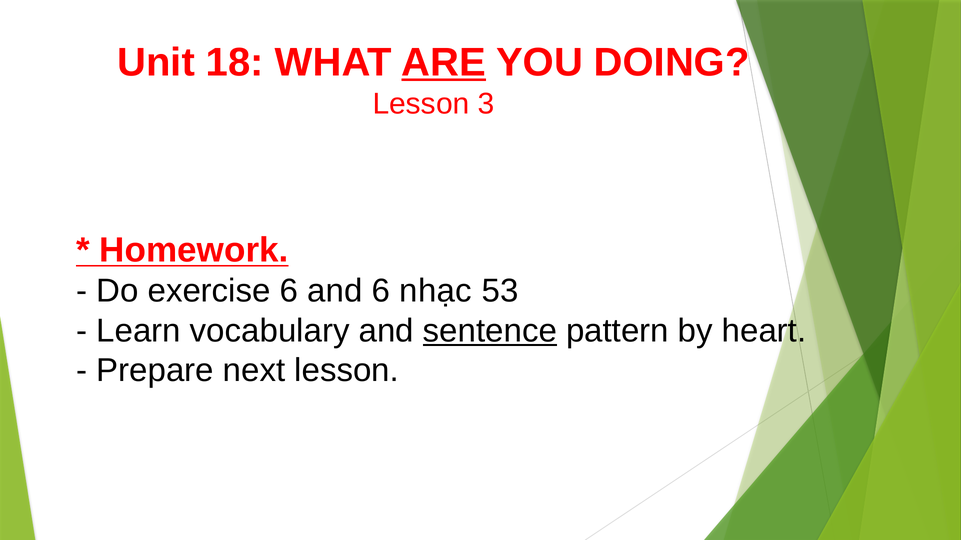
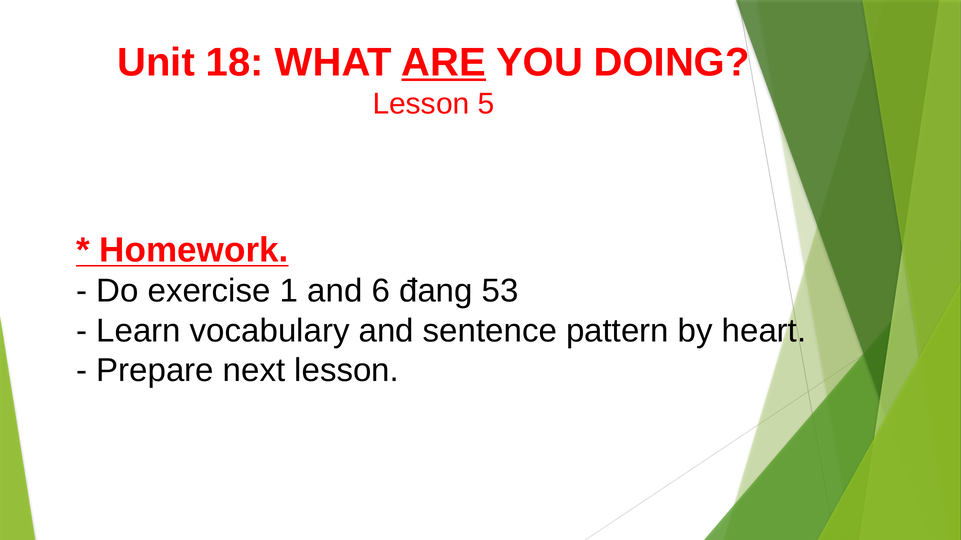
3: 3 -> 5
exercise 6: 6 -> 1
nhạc: nhạc -> đang
sentence underline: present -> none
